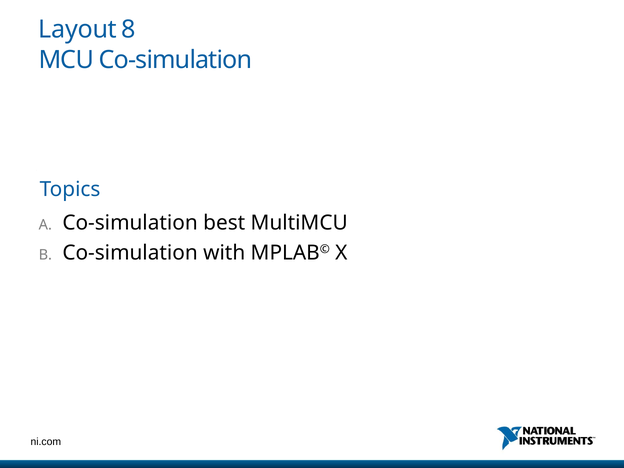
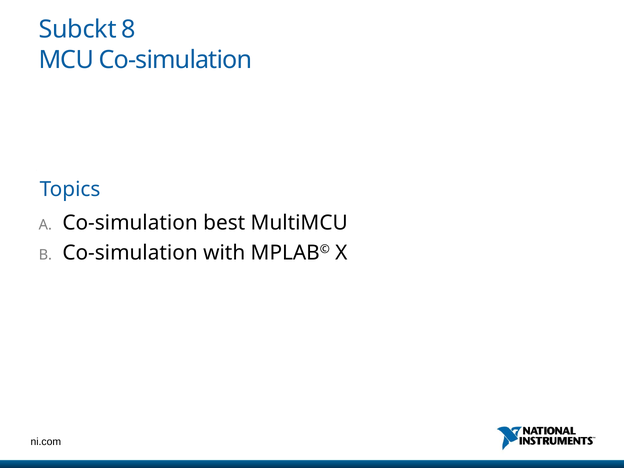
Layout: Layout -> Subckt
